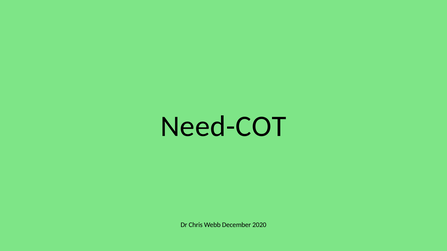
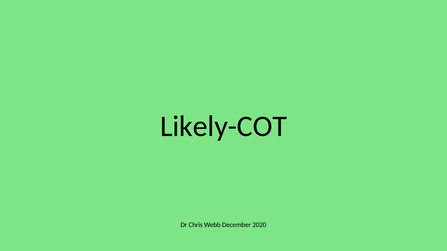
Need-COT: Need-COT -> Likely-COT
